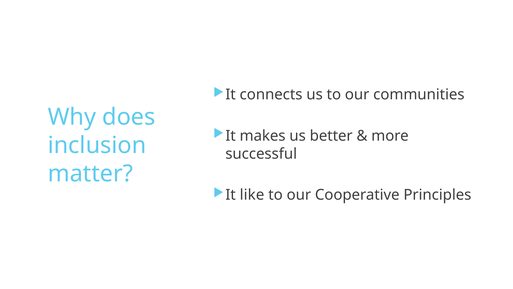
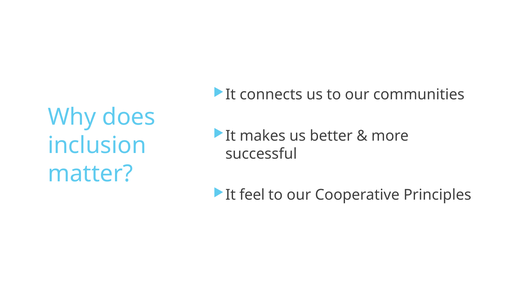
like: like -> feel
